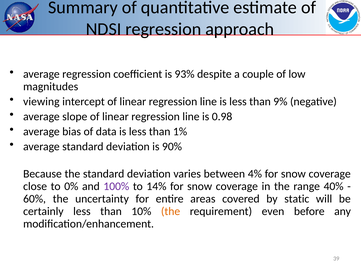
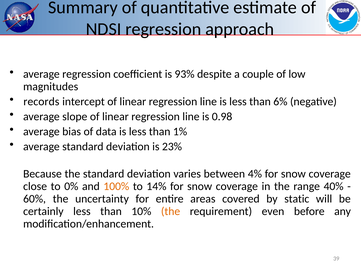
viewing: viewing -> records
9%: 9% -> 6%
90%: 90% -> 23%
100% colour: purple -> orange
